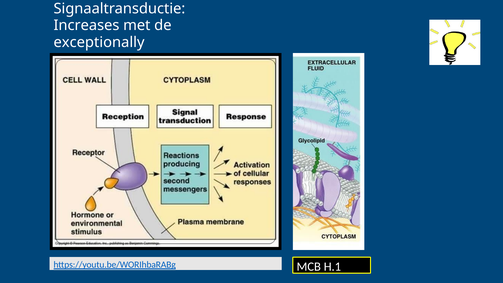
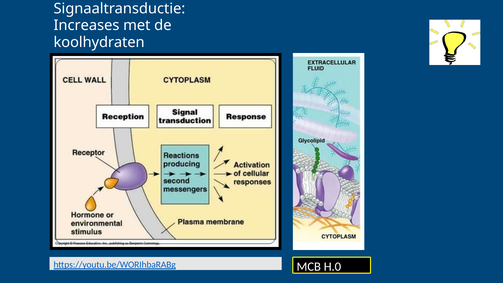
exceptionally: exceptionally -> koolhydraten
H.1: H.1 -> H.0
